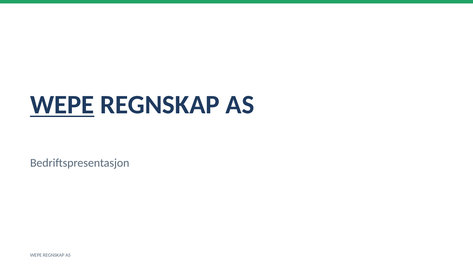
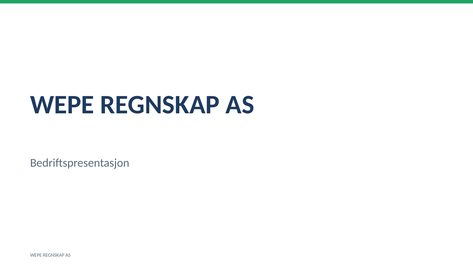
WEPE at (62, 105) underline: present -> none
